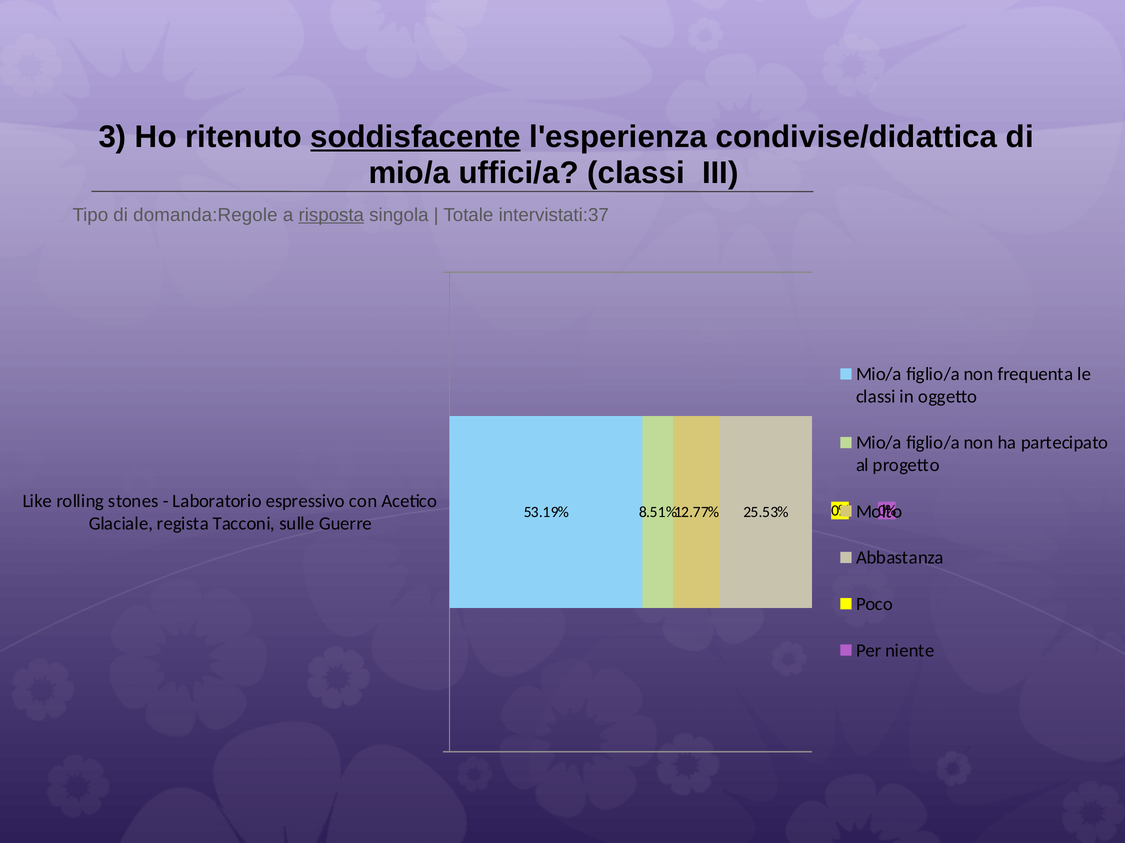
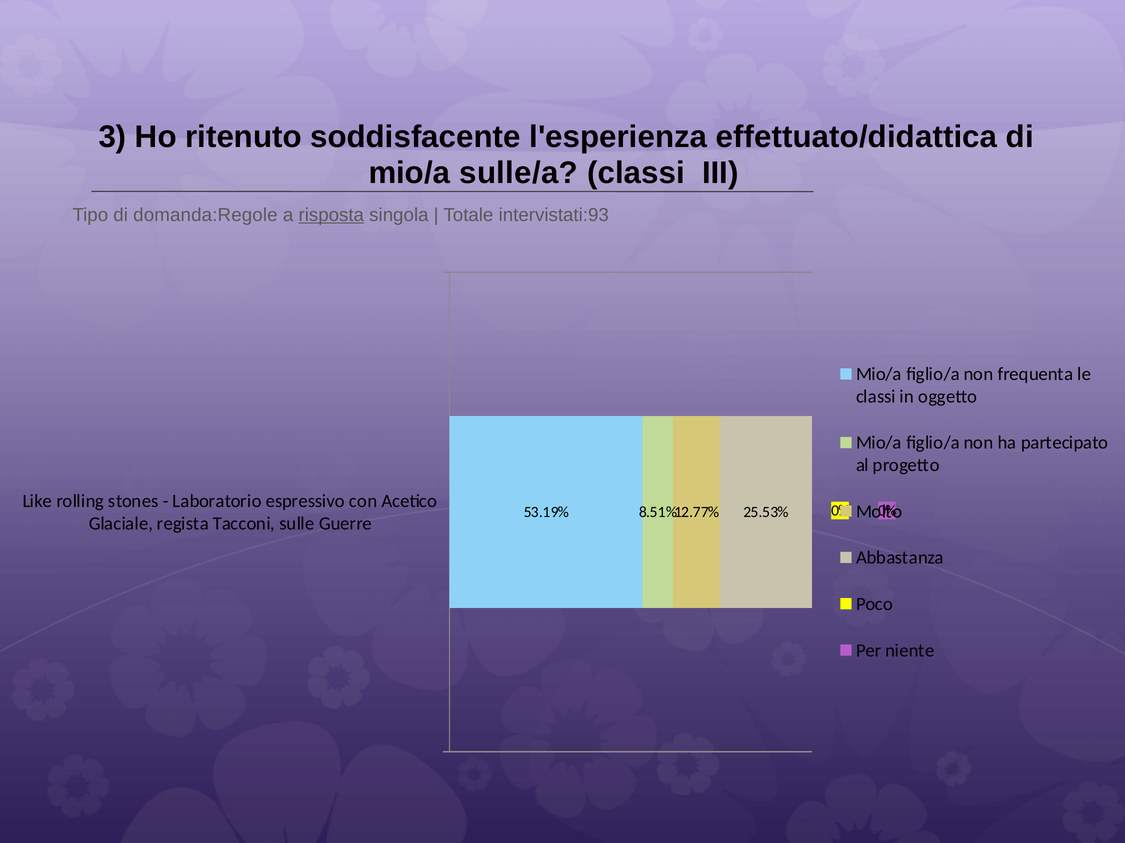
soddisfacente underline: present -> none
condivise/didattica: condivise/didattica -> effettuato/didattica
uffici/a: uffici/a -> sulle/a
intervistati:37: intervistati:37 -> intervistati:93
